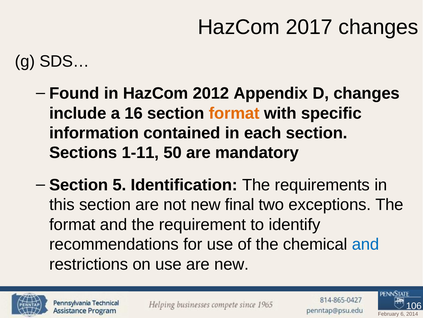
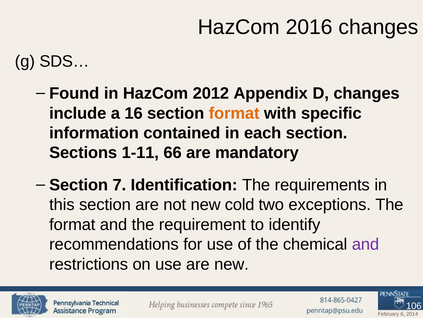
2017: 2017 -> 2016
50: 50 -> 66
5: 5 -> 7
final: final -> cold
and at (365, 244) colour: blue -> purple
